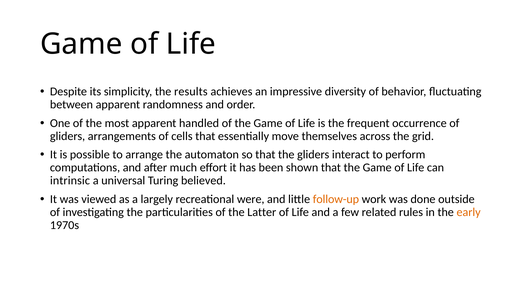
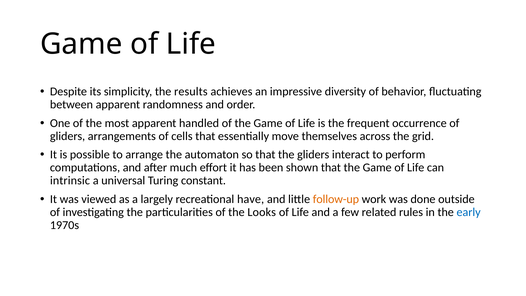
believed: believed -> constant
were: were -> have
Latter: Latter -> Looks
early colour: orange -> blue
